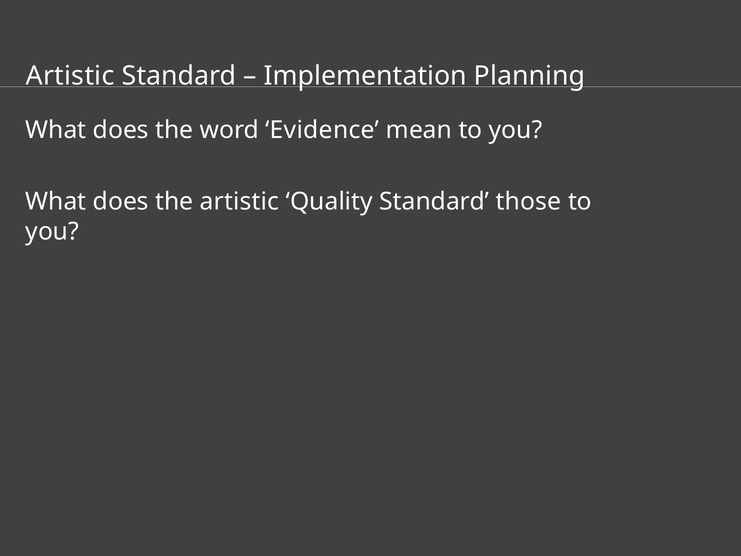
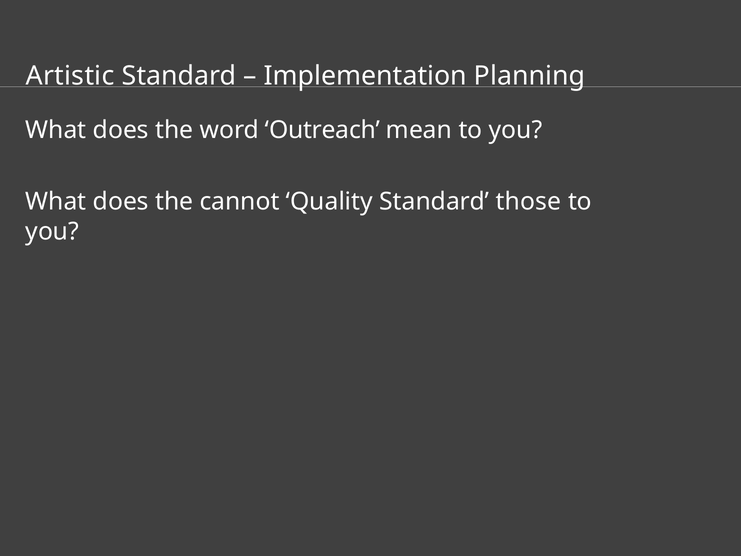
Evidence: Evidence -> Outreach
the artistic: artistic -> cannot
